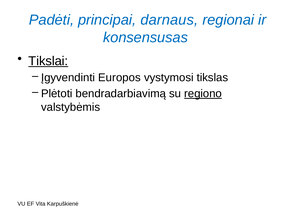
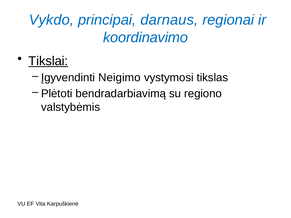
Padėti: Padėti -> Vykdo
konsensusas: konsensusas -> koordinavimo
Europos: Europos -> Neigimo
regiono underline: present -> none
